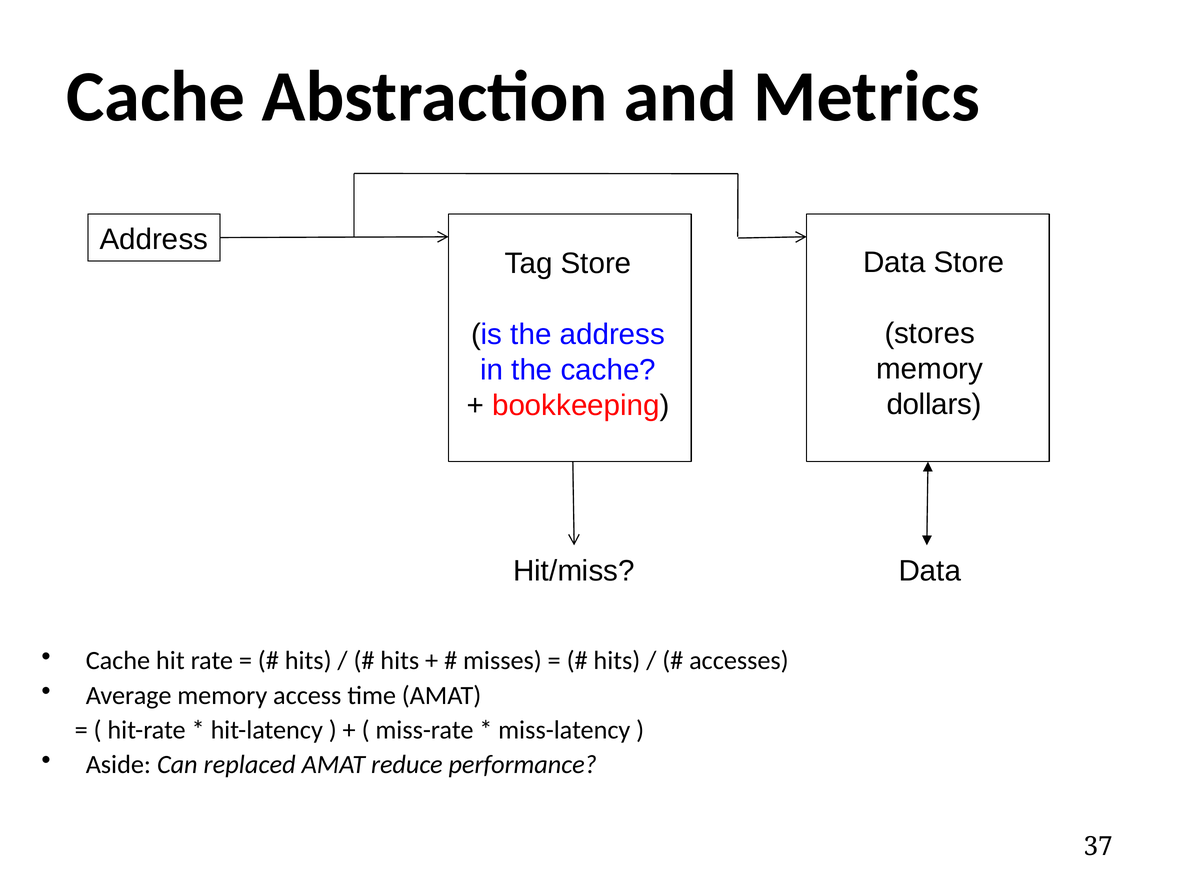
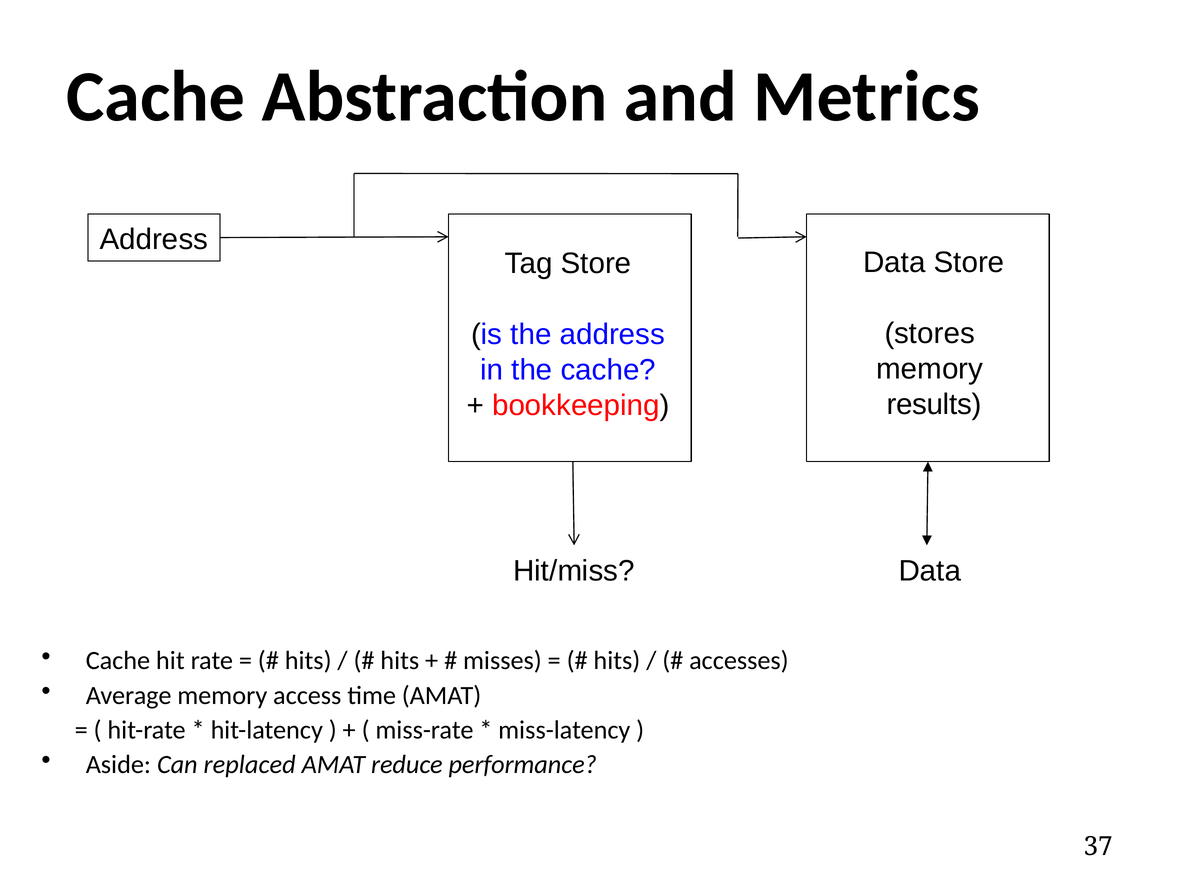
dollars: dollars -> results
